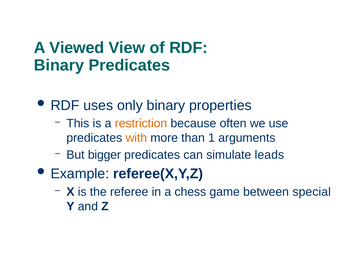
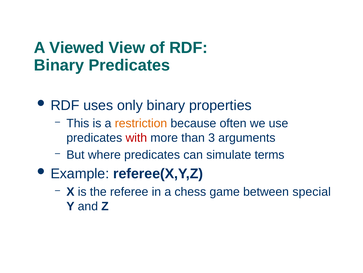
with colour: orange -> red
1: 1 -> 3
bigger: bigger -> where
leads: leads -> terms
